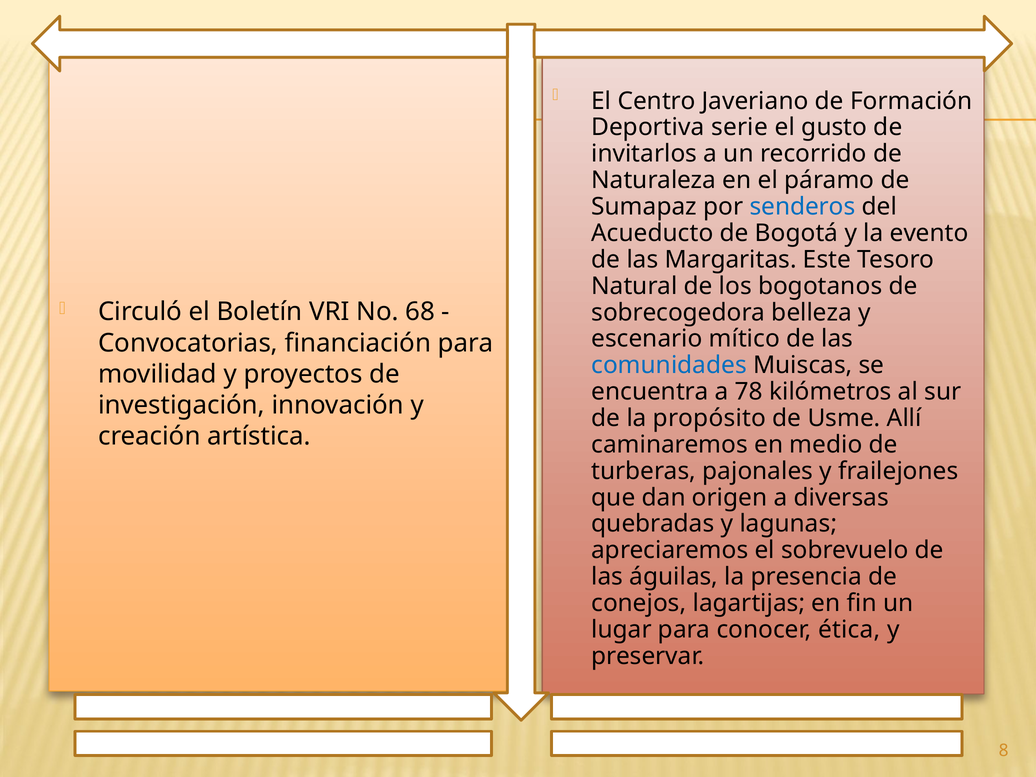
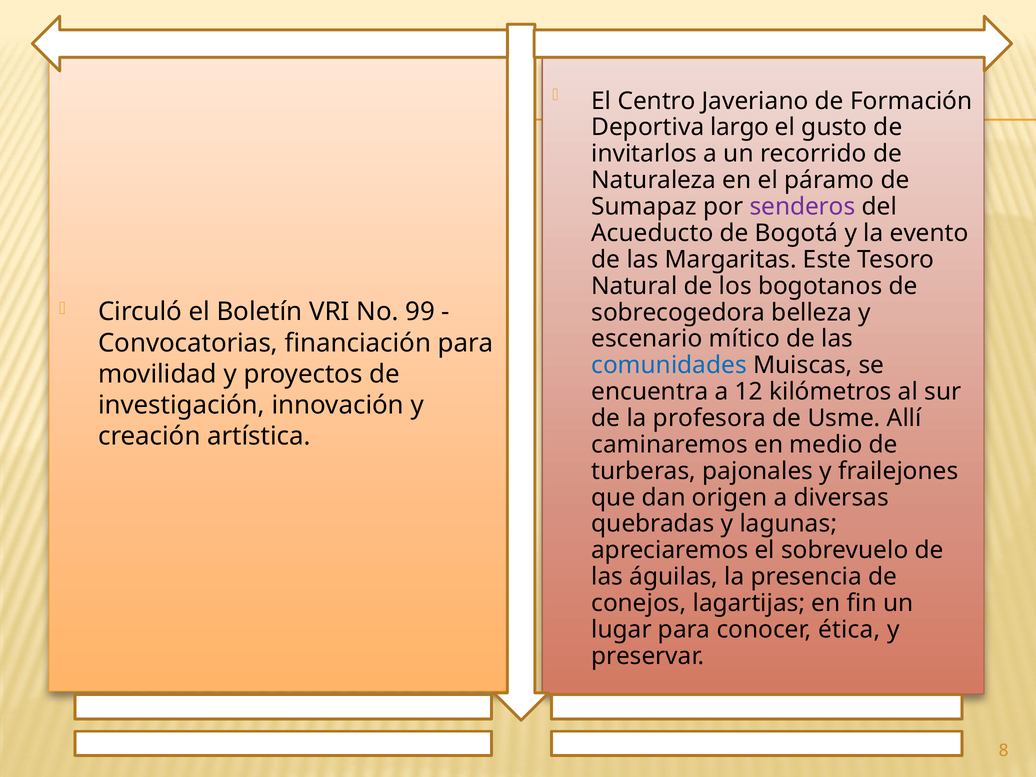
serie: serie -> largo
senderos colour: blue -> purple
68: 68 -> 99
78: 78 -> 12
propósito: propósito -> profesora
